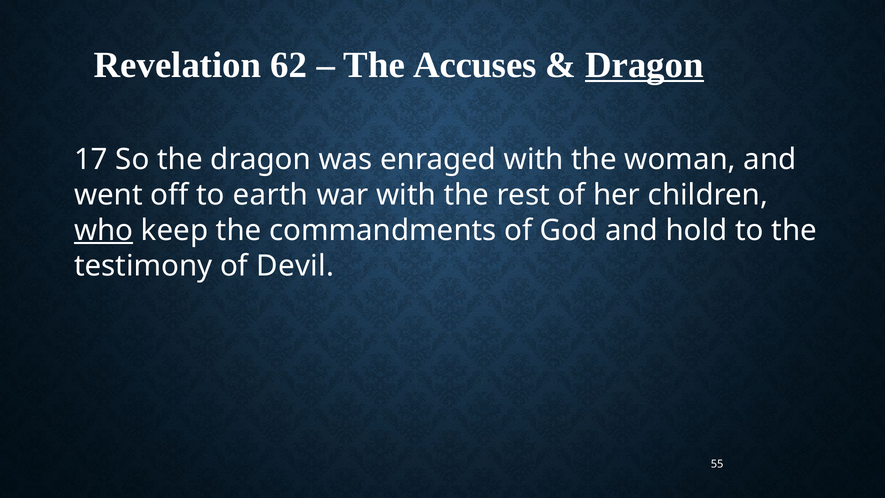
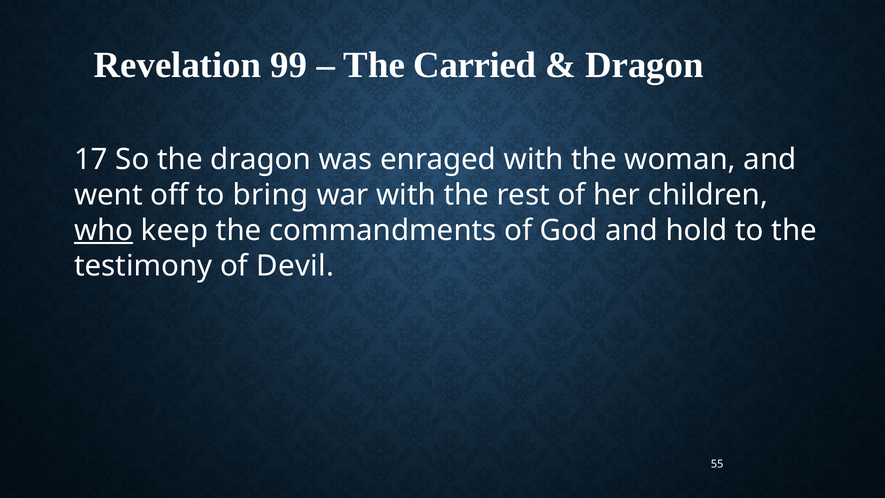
62: 62 -> 99
Accuses: Accuses -> Carried
Dragon at (644, 65) underline: present -> none
earth: earth -> bring
